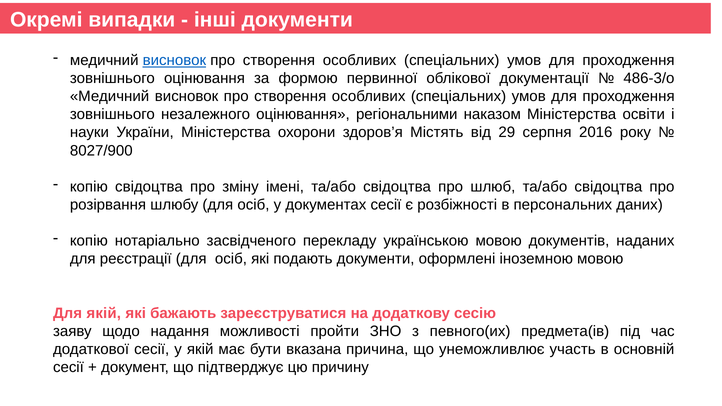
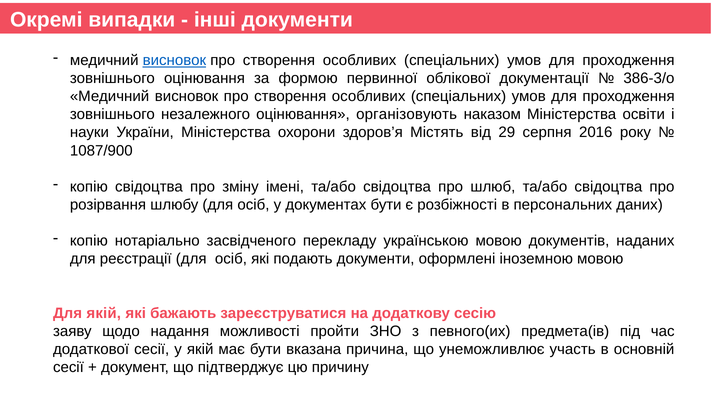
486-3/о: 486-3/о -> 386-3/о
регіональними: регіональними -> організовують
8027/900: 8027/900 -> 1087/900
документах сесії: сесії -> бути
